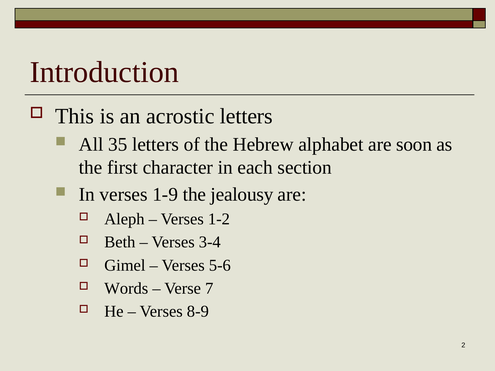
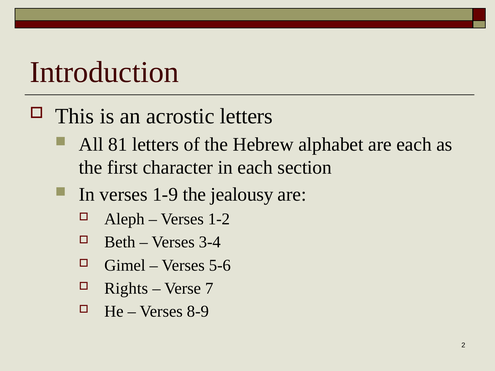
35: 35 -> 81
are soon: soon -> each
Words: Words -> Rights
